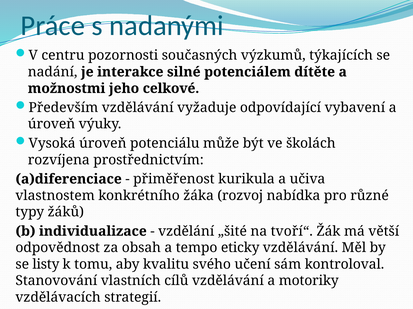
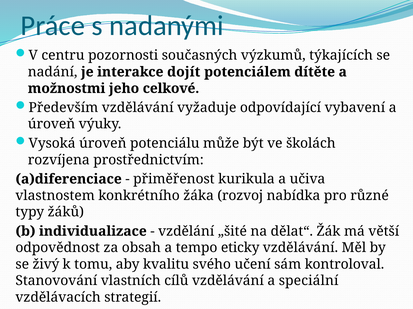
silné: silné -> dojít
tvoří“: tvoří“ -> dělat“
listy: listy -> živý
motoriky: motoriky -> speciální
